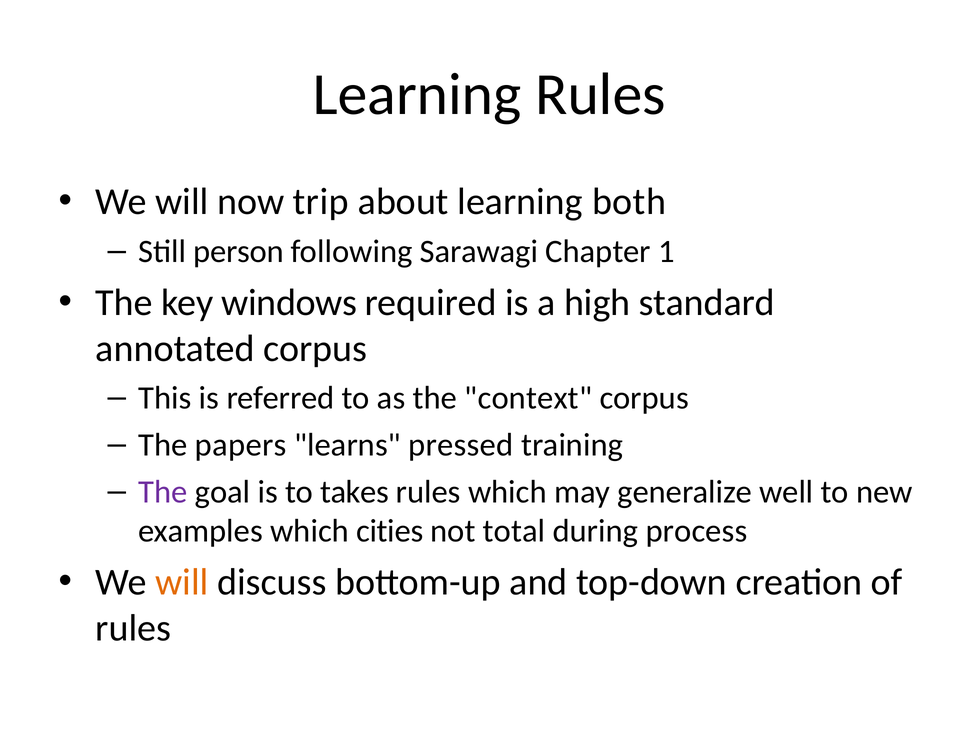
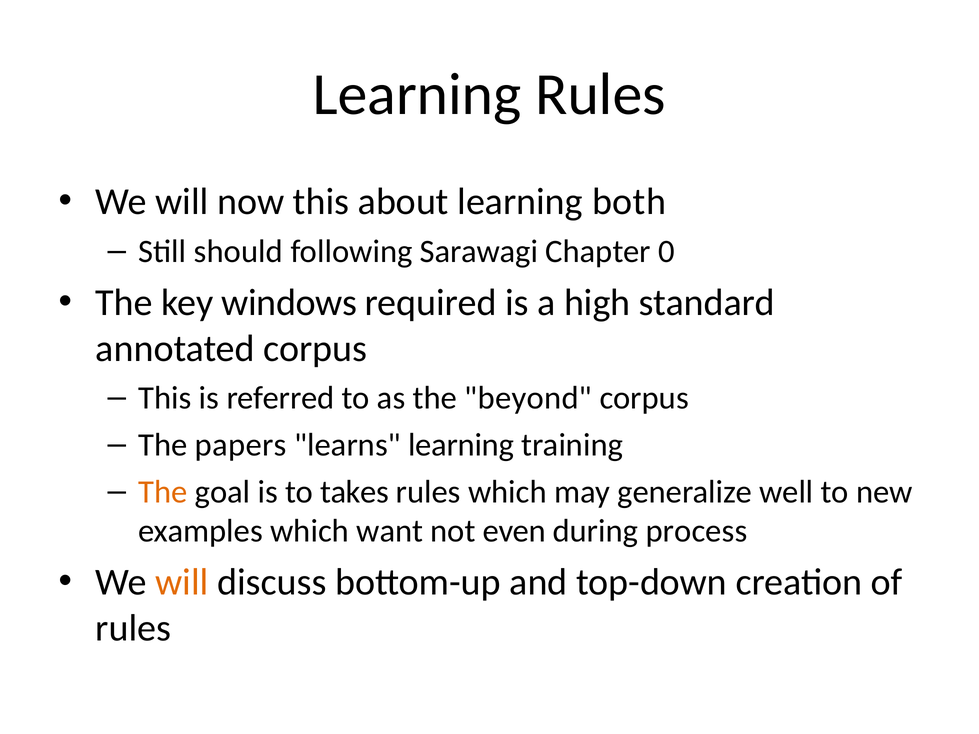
now trip: trip -> this
person: person -> should
1: 1 -> 0
context: context -> beyond
learns pressed: pressed -> learning
The at (163, 492) colour: purple -> orange
cities: cities -> want
total: total -> even
